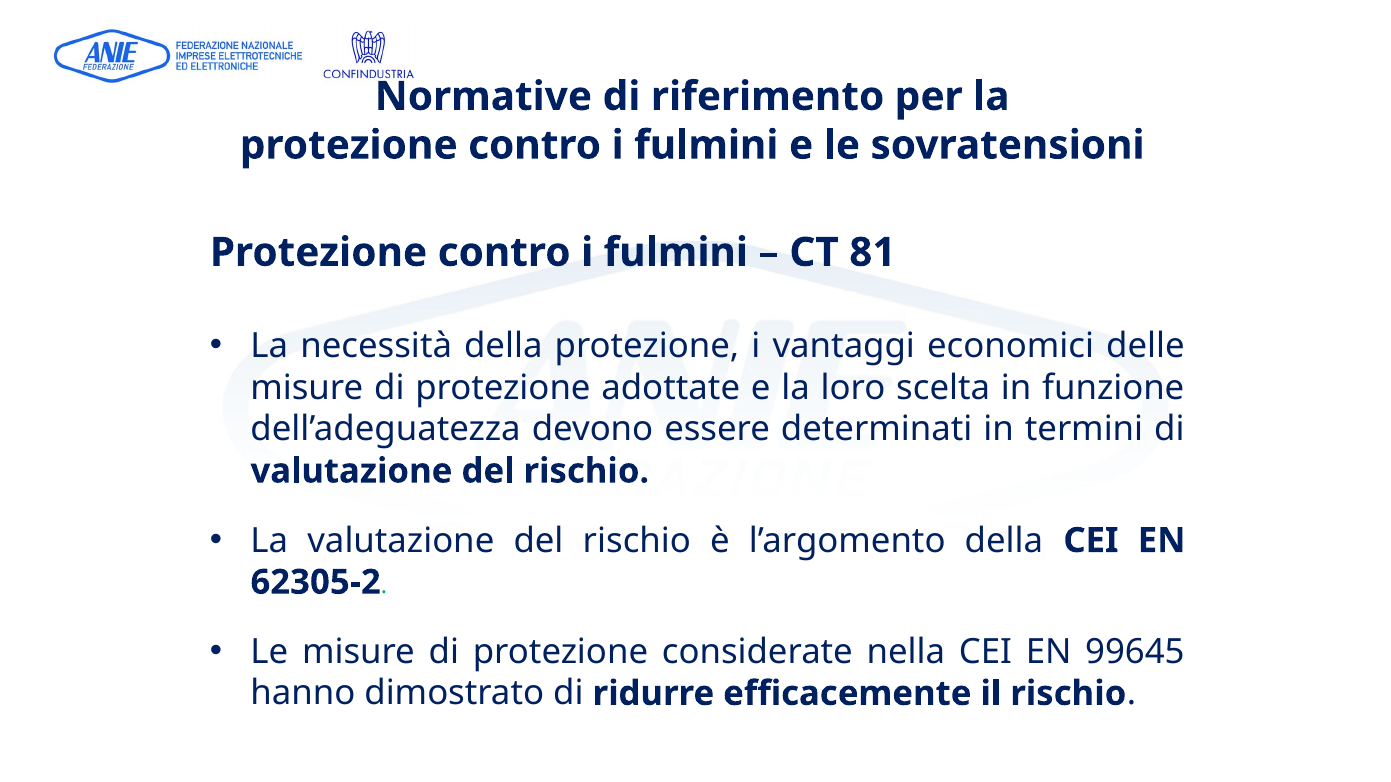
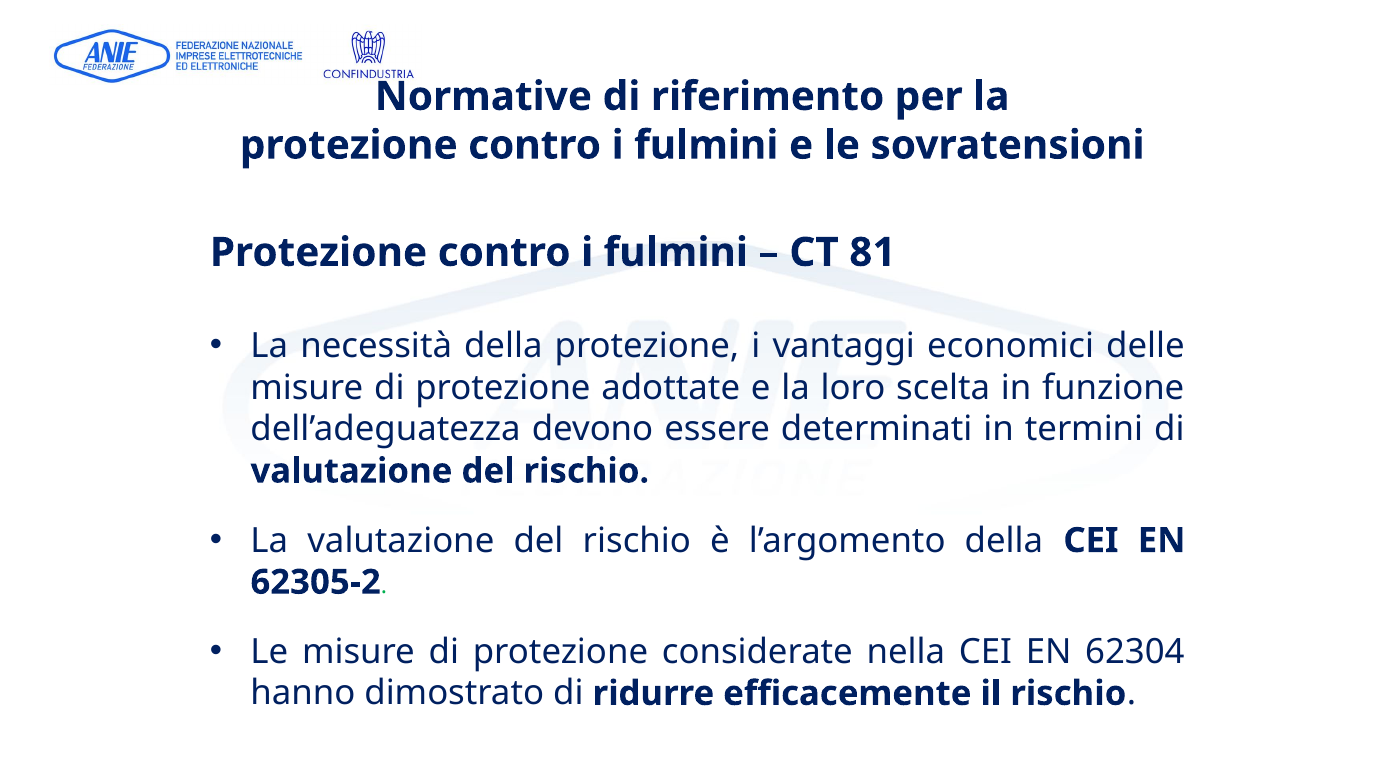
99645: 99645 -> 62304
